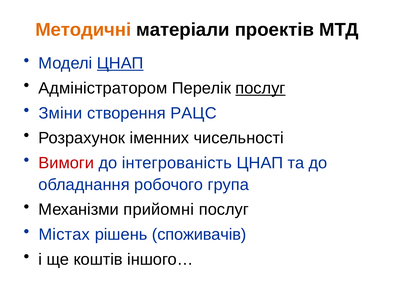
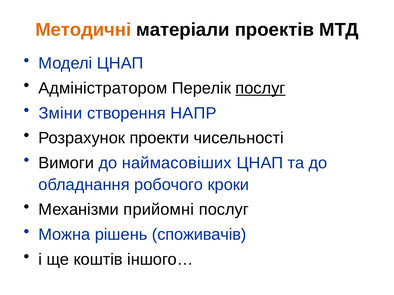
ЦНАП at (120, 63) underline: present -> none
РАЦС: РАЦС -> НАПР
іменних: іменних -> проекти
Вимоги colour: red -> black
інтегрованість: інтегрованість -> наймасовіших
група: група -> кроки
Містах: Містах -> Можна
